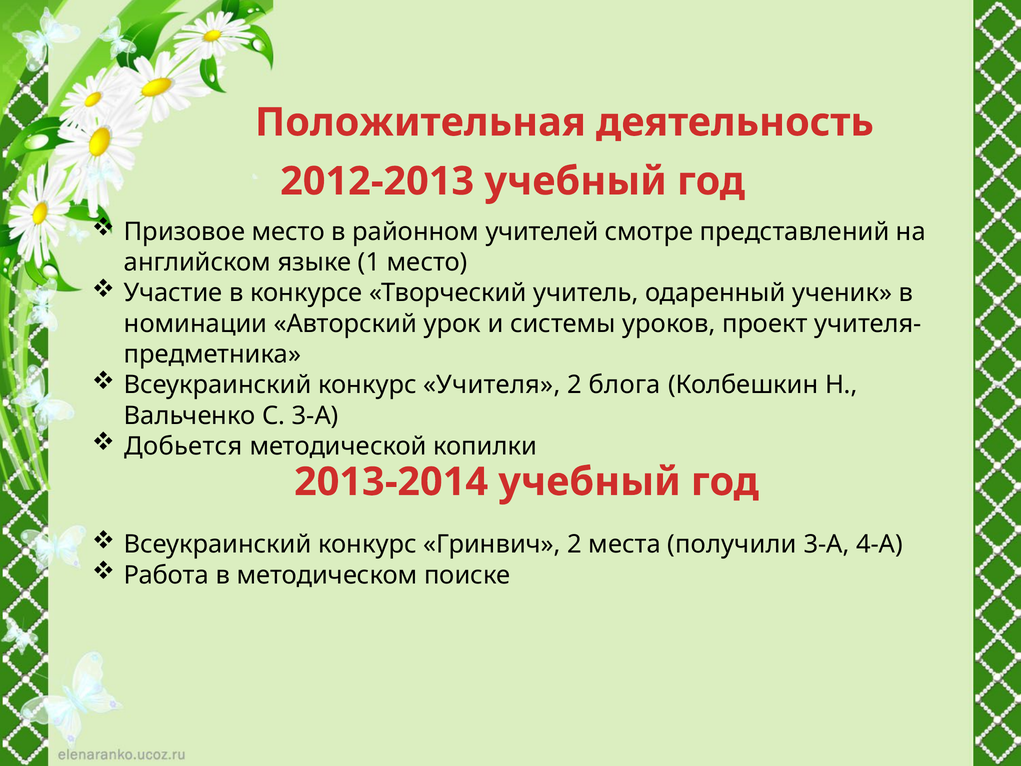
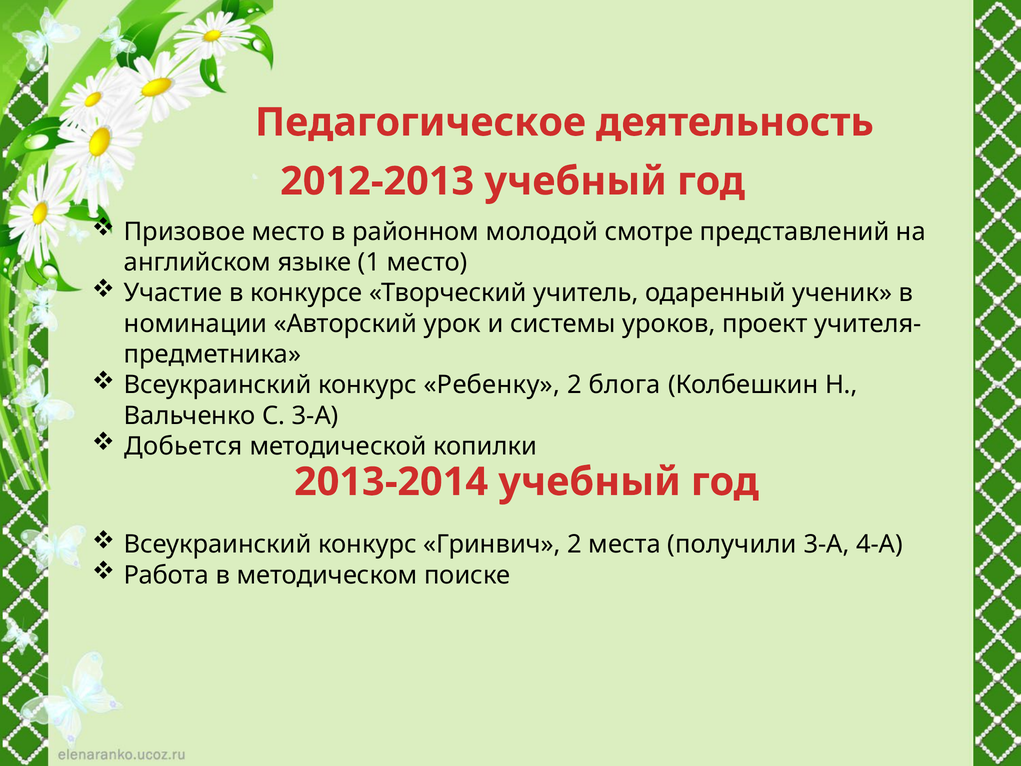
Положительная: Положительная -> Педагогическое
учителей: учителей -> молодой
Учителя: Учителя -> Ребенку
